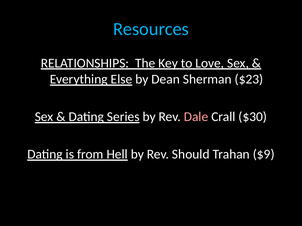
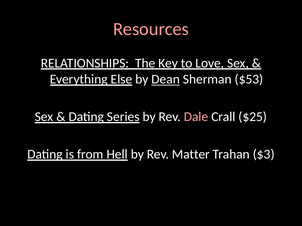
Resources colour: light blue -> pink
Dean underline: none -> present
$23: $23 -> $53
$30: $30 -> $25
Should: Should -> Matter
$9: $9 -> $3
